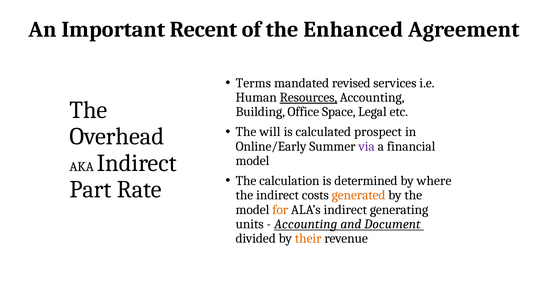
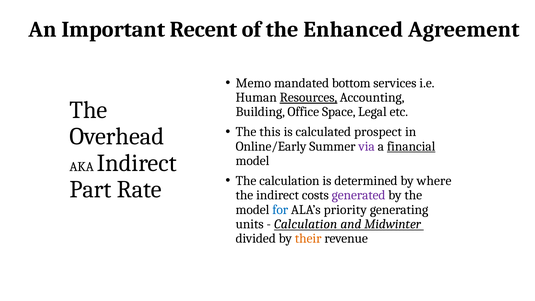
Terms: Terms -> Memo
revised: revised -> bottom
will: will -> this
financial underline: none -> present
generated colour: orange -> purple
for colour: orange -> blue
ALA’s indirect: indirect -> priority
Accounting at (306, 224): Accounting -> Calculation
Document: Document -> Midwinter
